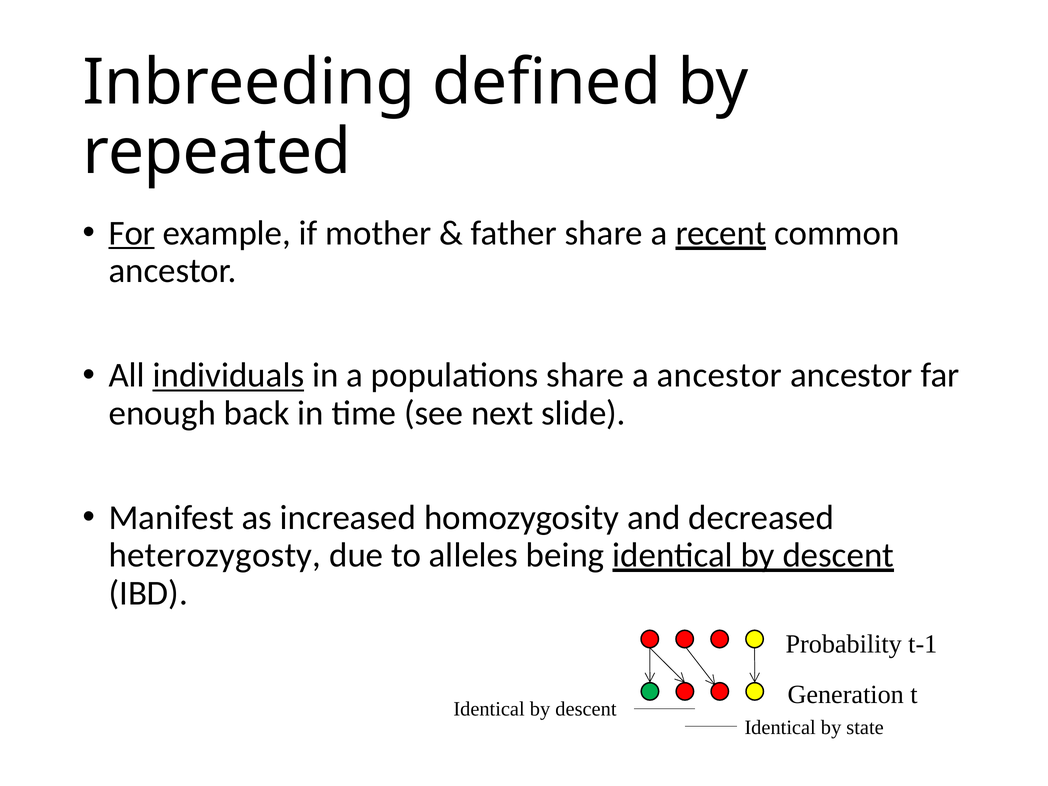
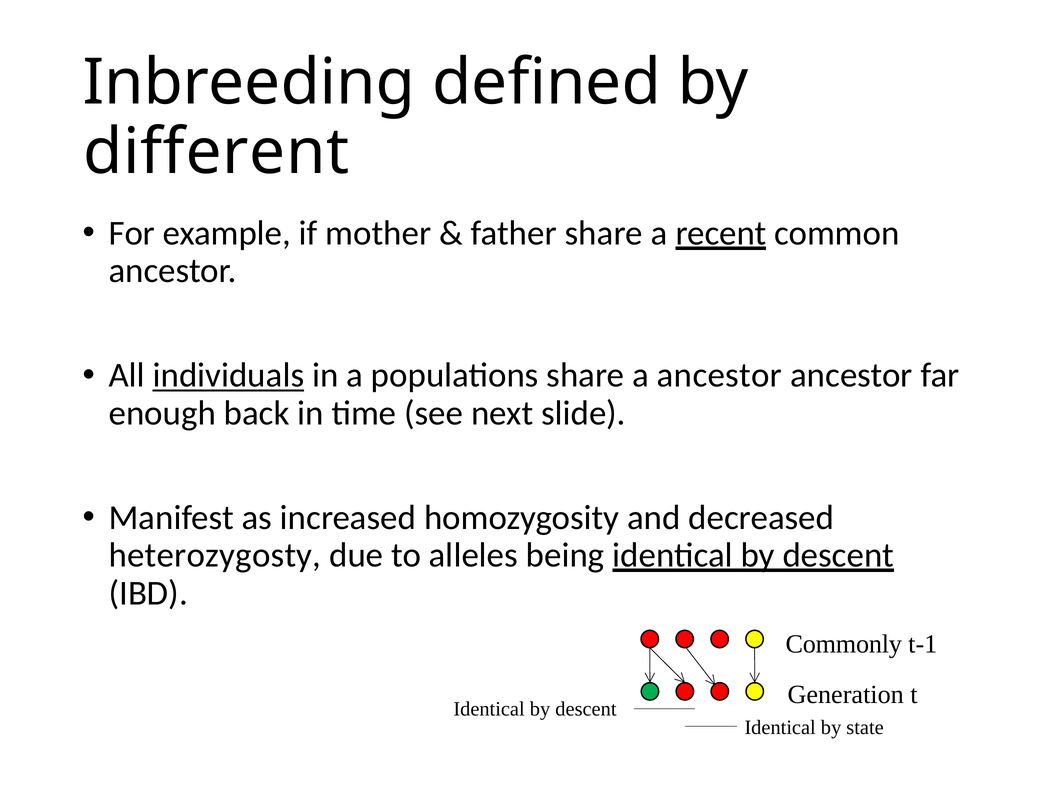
repeated: repeated -> different
For underline: present -> none
Probability: Probability -> Commonly
